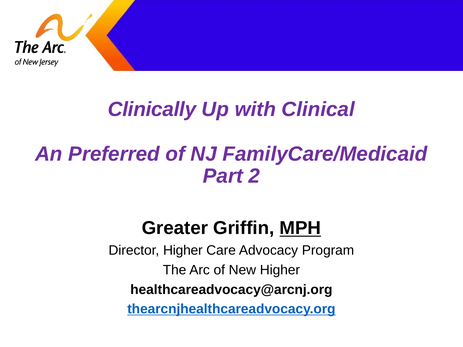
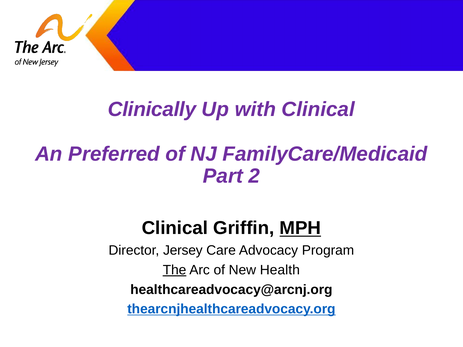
Greater at (175, 228): Greater -> Clinical
Director Higher: Higher -> Jersey
The underline: none -> present
New Higher: Higher -> Health
